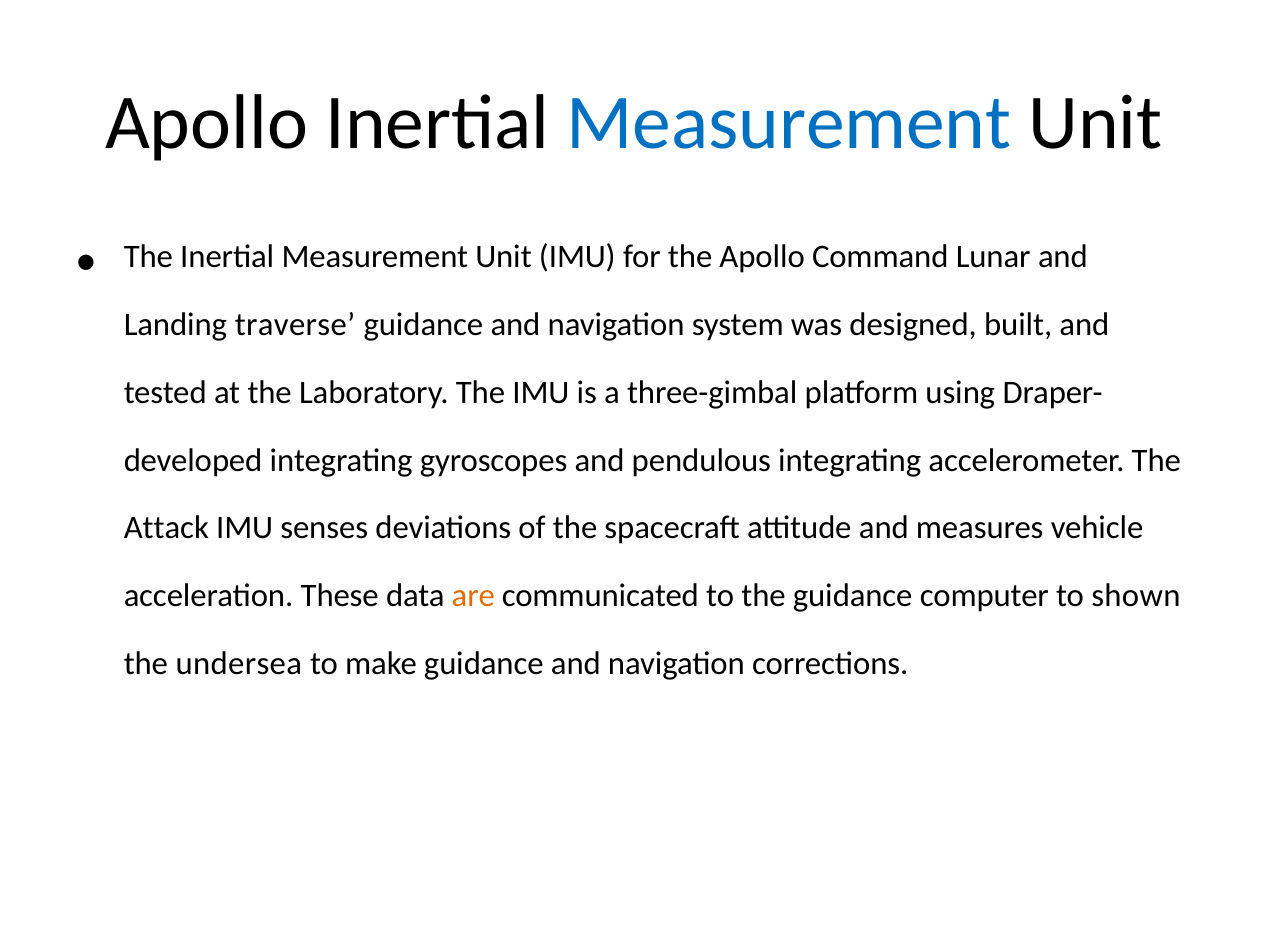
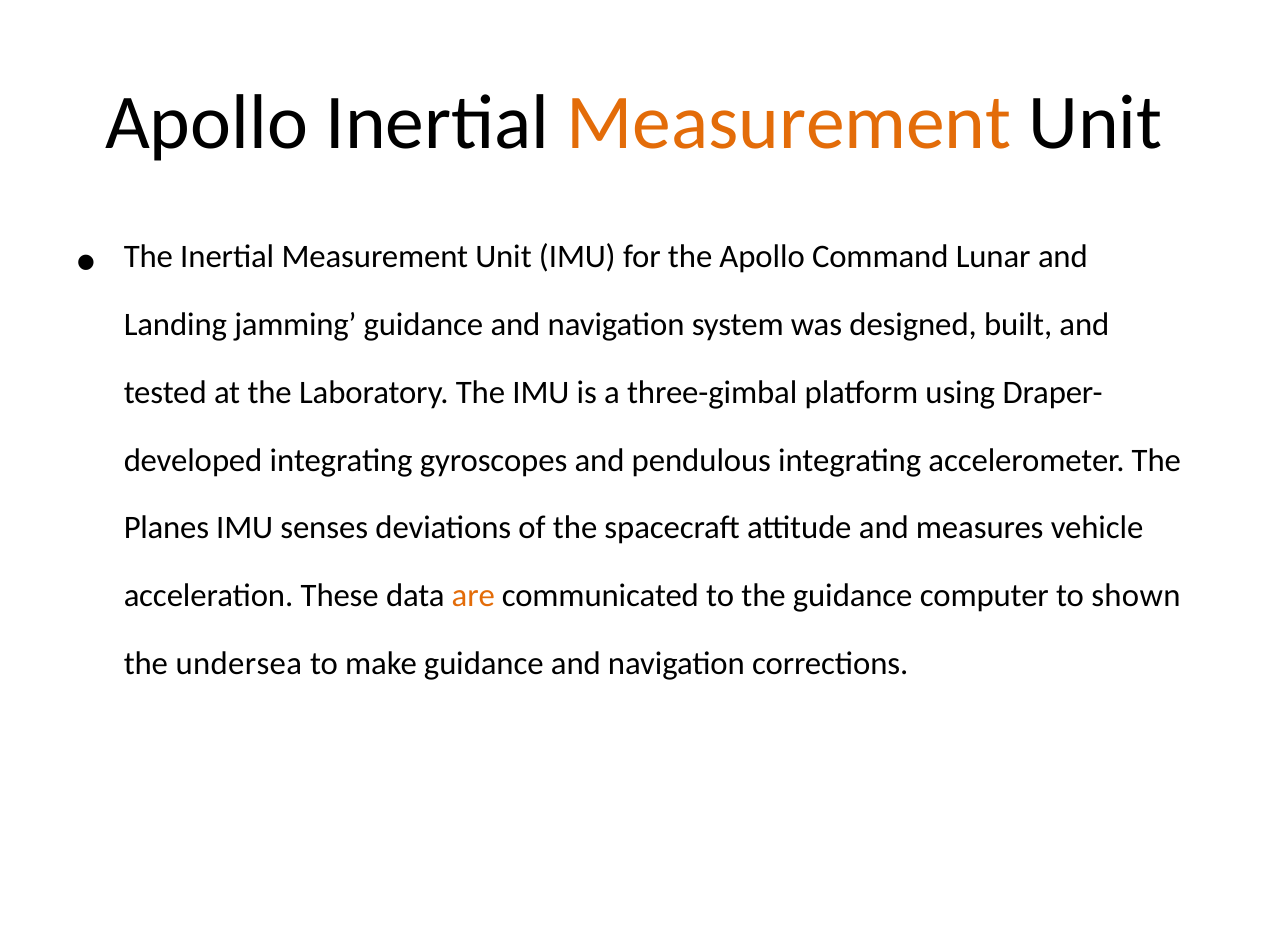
Measurement at (789, 123) colour: blue -> orange
traverse: traverse -> jamming
Attack: Attack -> Planes
